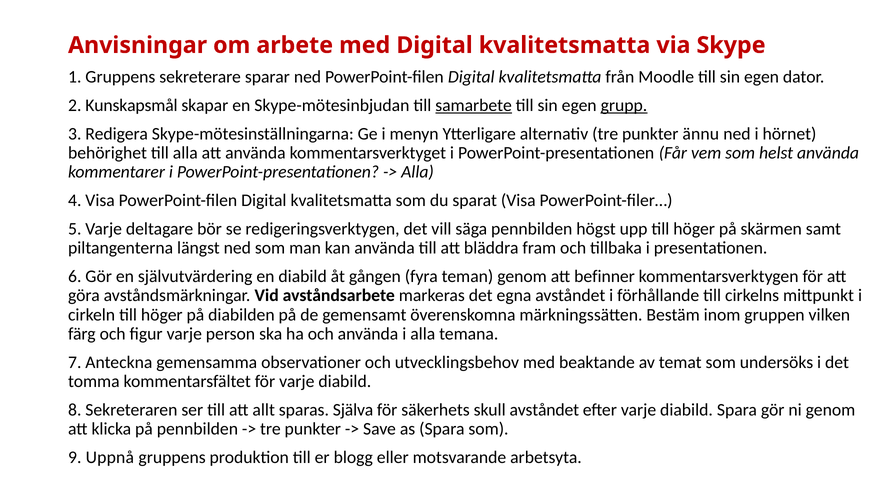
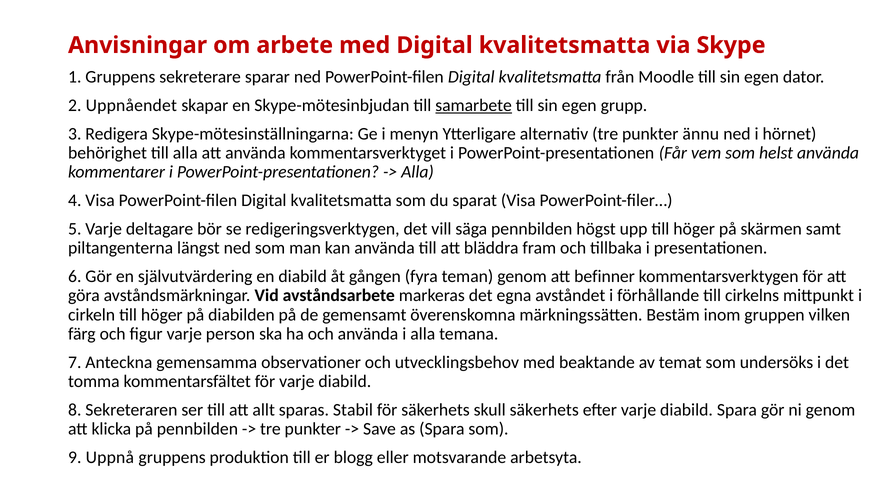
Kunskapsmål: Kunskapsmål -> Uppnåendet
grupp underline: present -> none
Själva: Själva -> Stabil
skull avståndet: avståndet -> säkerhets
